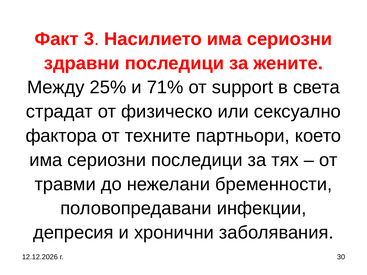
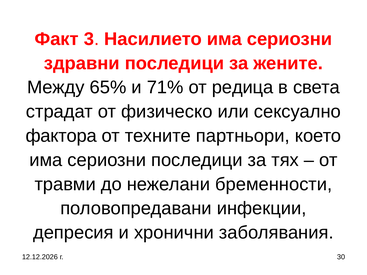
25%: 25% -> 65%
support: support -> редица
